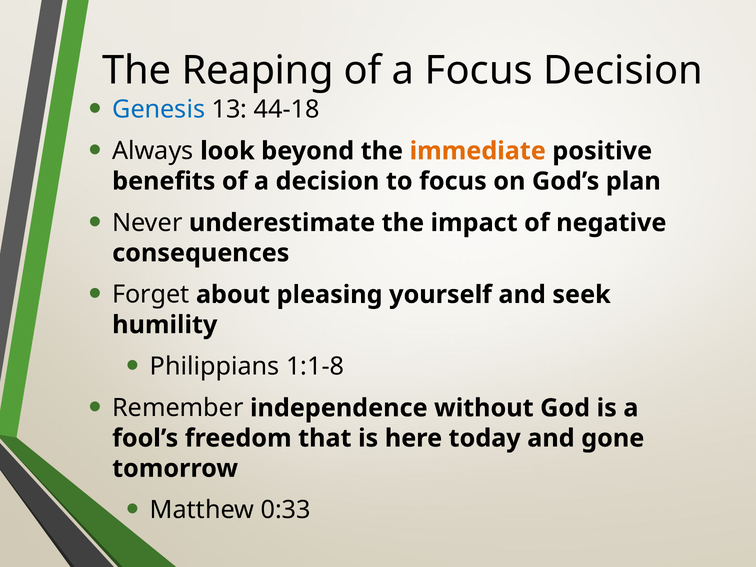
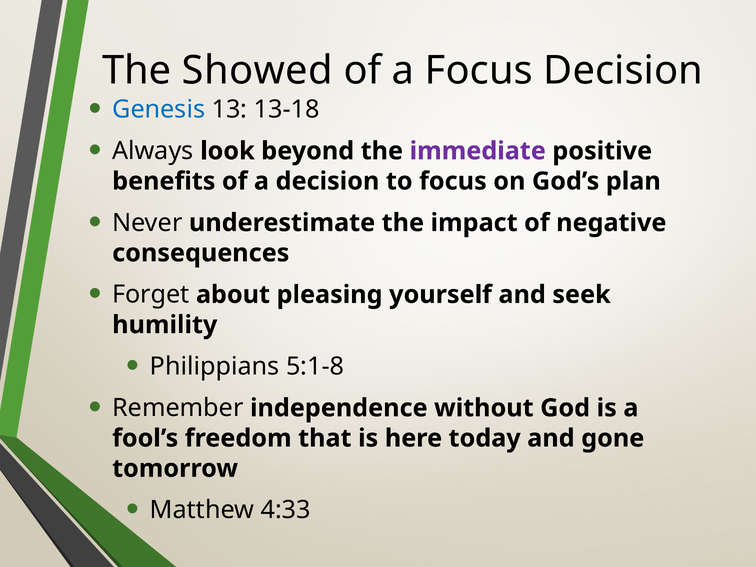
Reaping: Reaping -> Showed
44-18: 44-18 -> 13-18
immediate colour: orange -> purple
1:1-8: 1:1-8 -> 5:1-8
0:33: 0:33 -> 4:33
